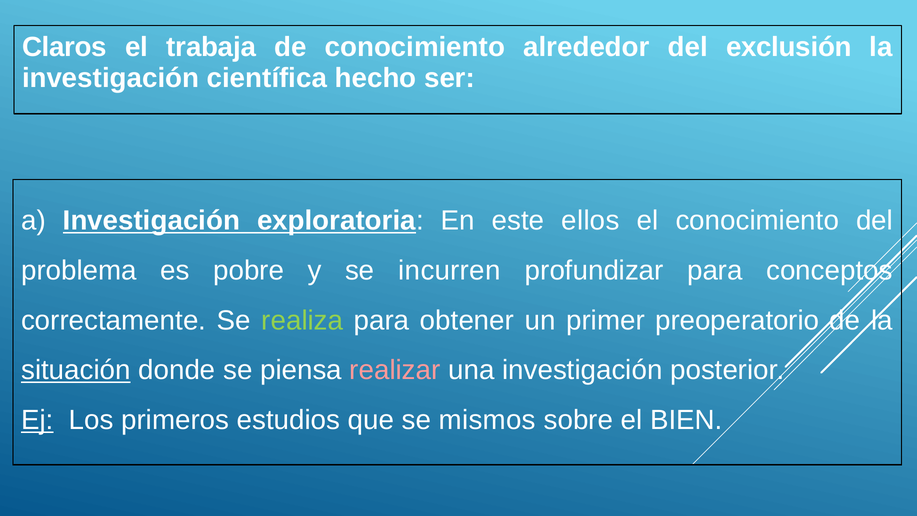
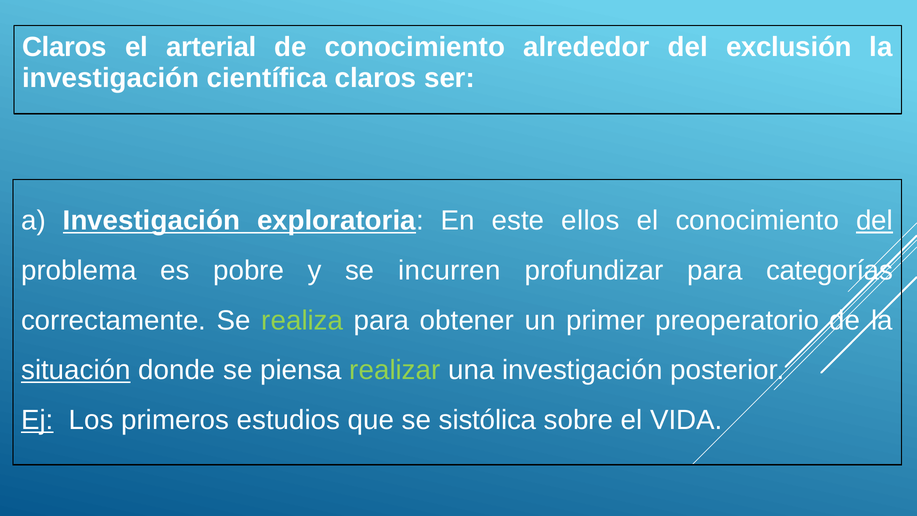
trabaja: trabaja -> arterial
científica hecho: hecho -> claros
del at (875, 220) underline: none -> present
conceptos: conceptos -> categorías
realizar colour: pink -> light green
mismos: mismos -> sistólica
BIEN: BIEN -> VIDA
